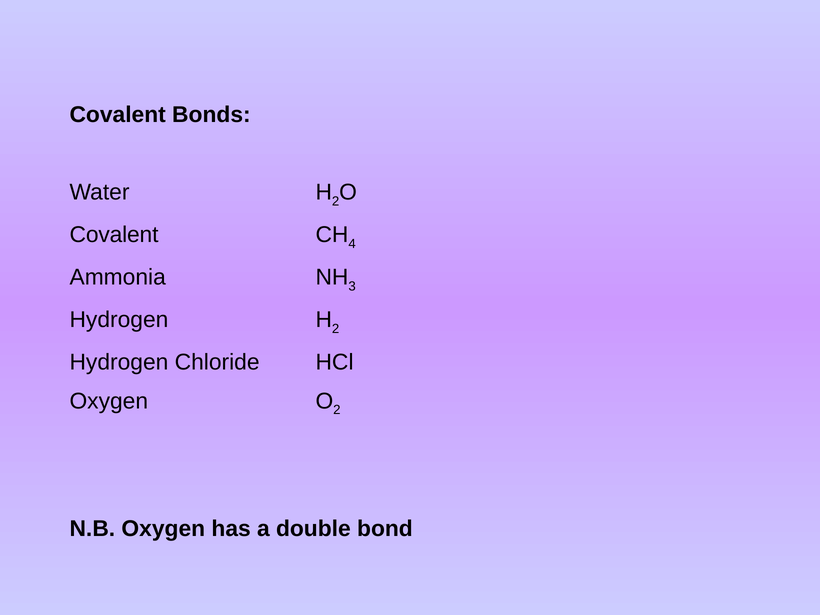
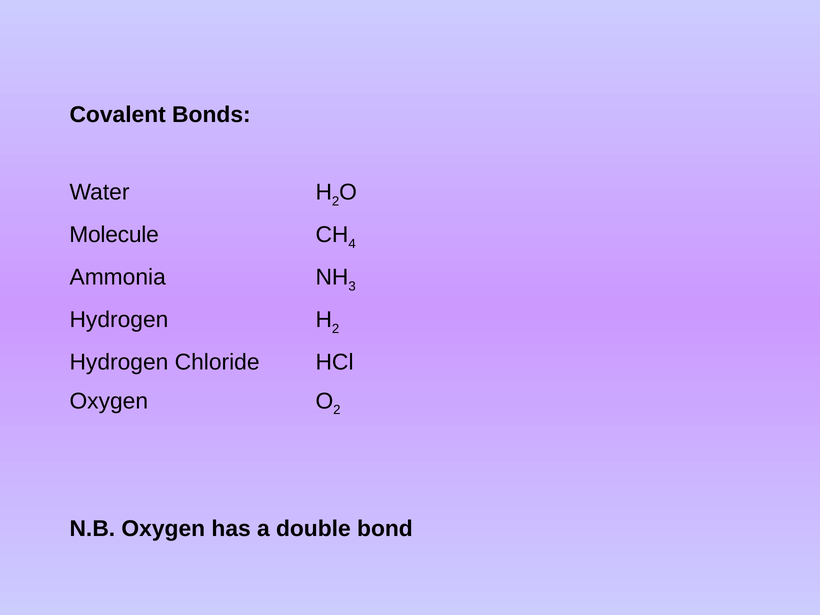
Covalent at (114, 235): Covalent -> Molecule
